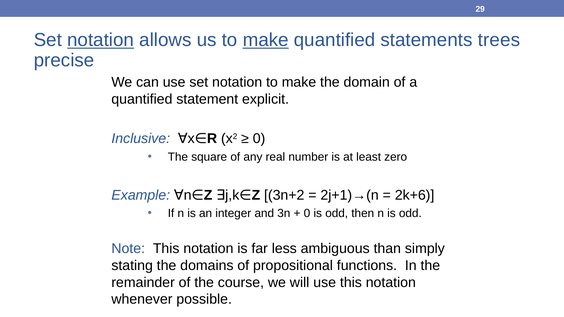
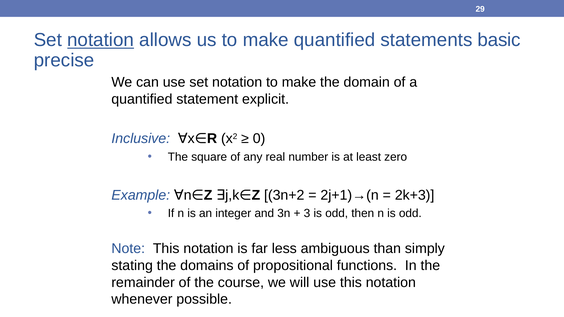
make at (266, 40) underline: present -> none
trees: trees -> basic
2k+6: 2k+6 -> 2k+3
0 at (307, 213): 0 -> 3
